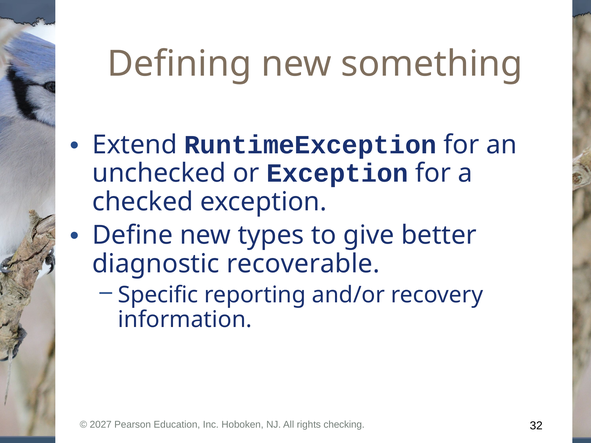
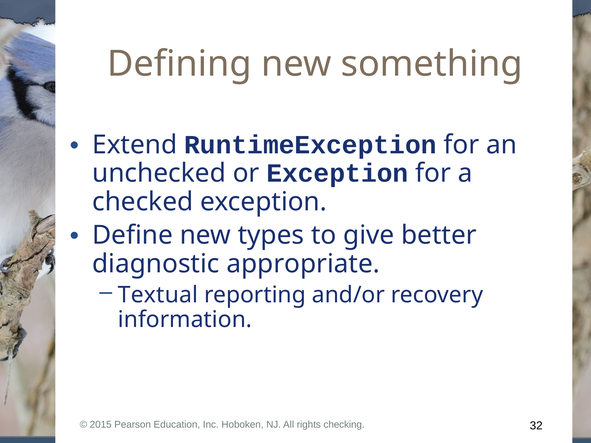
recoverable: recoverable -> appropriate
Specific: Specific -> Textual
2027: 2027 -> 2015
